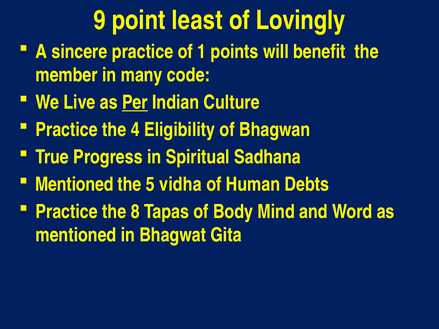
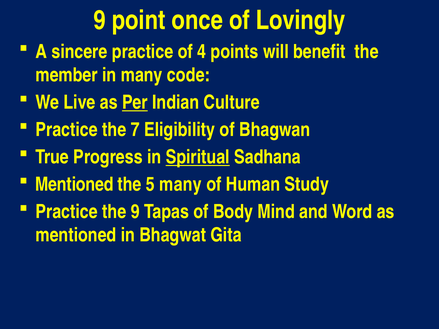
least: least -> once
1: 1 -> 4
4: 4 -> 7
Spiritual underline: none -> present
5 vidha: vidha -> many
Debts: Debts -> Study
the 8: 8 -> 9
